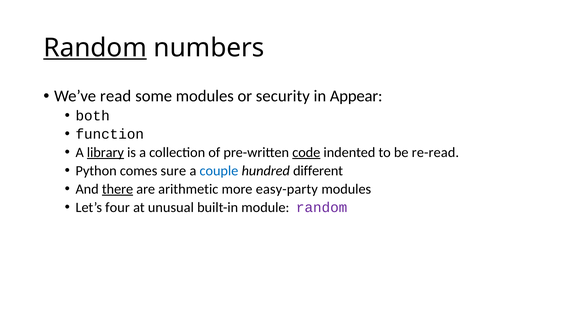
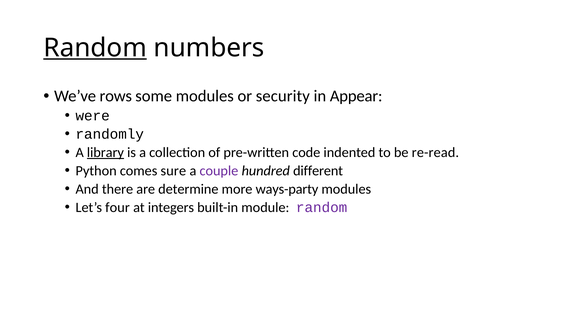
read: read -> rows
both: both -> were
function: function -> randomly
code underline: present -> none
couple colour: blue -> purple
there underline: present -> none
arithmetic: arithmetic -> determine
easy-party: easy-party -> ways-party
unusual: unusual -> integers
